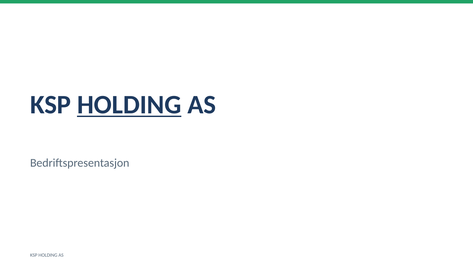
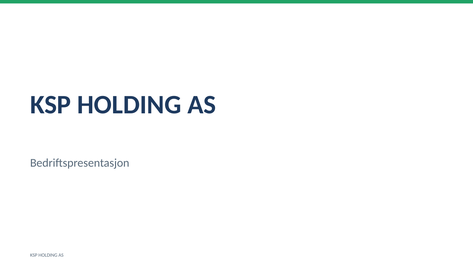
HOLDING at (129, 105) underline: present -> none
